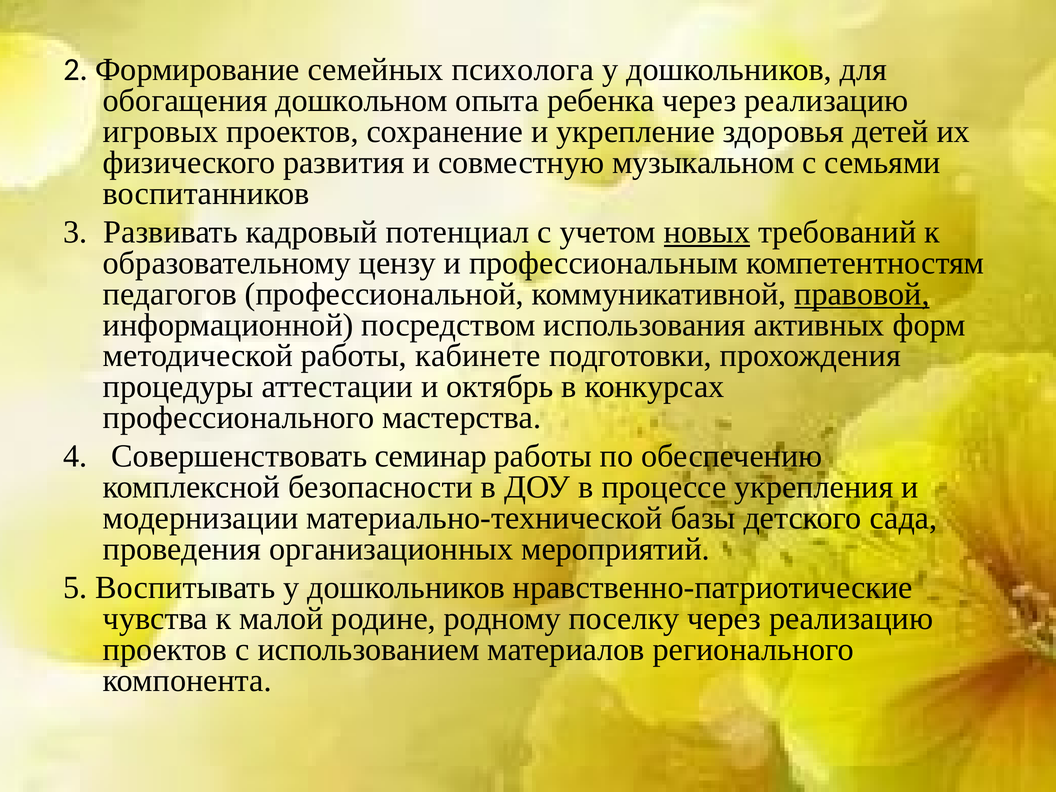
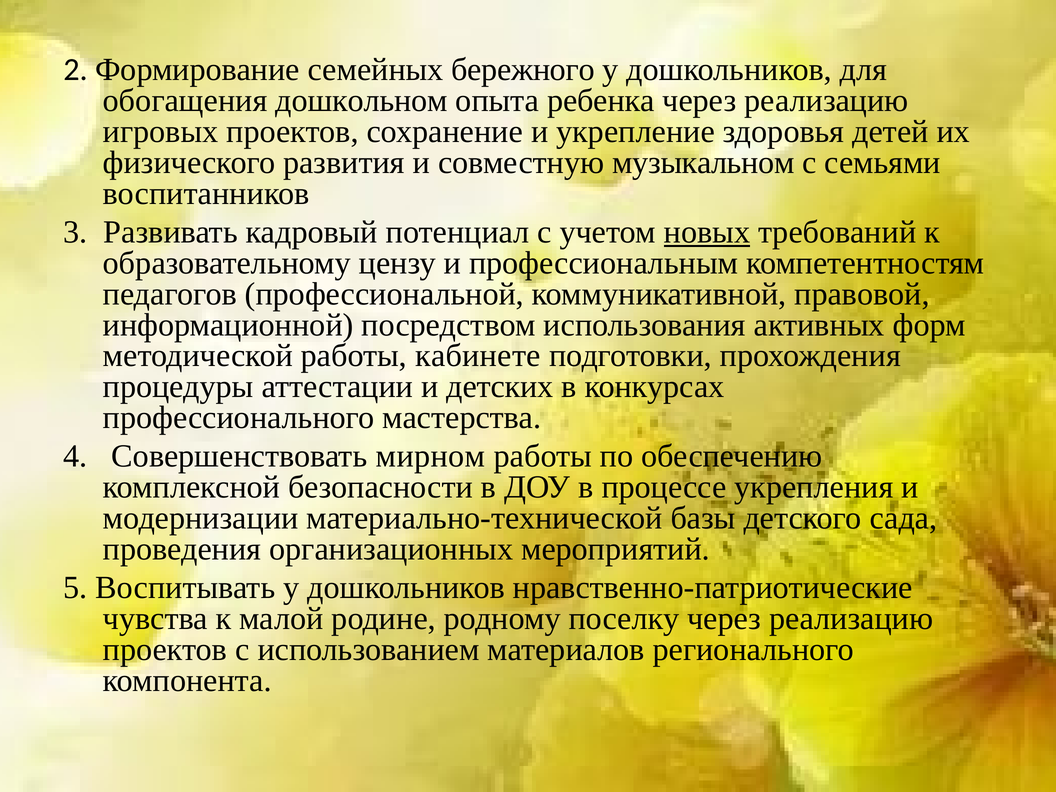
психолога: психолога -> бережного
правовой underline: present -> none
октябрь: октябрь -> детских
семинар: семинар -> мирном
